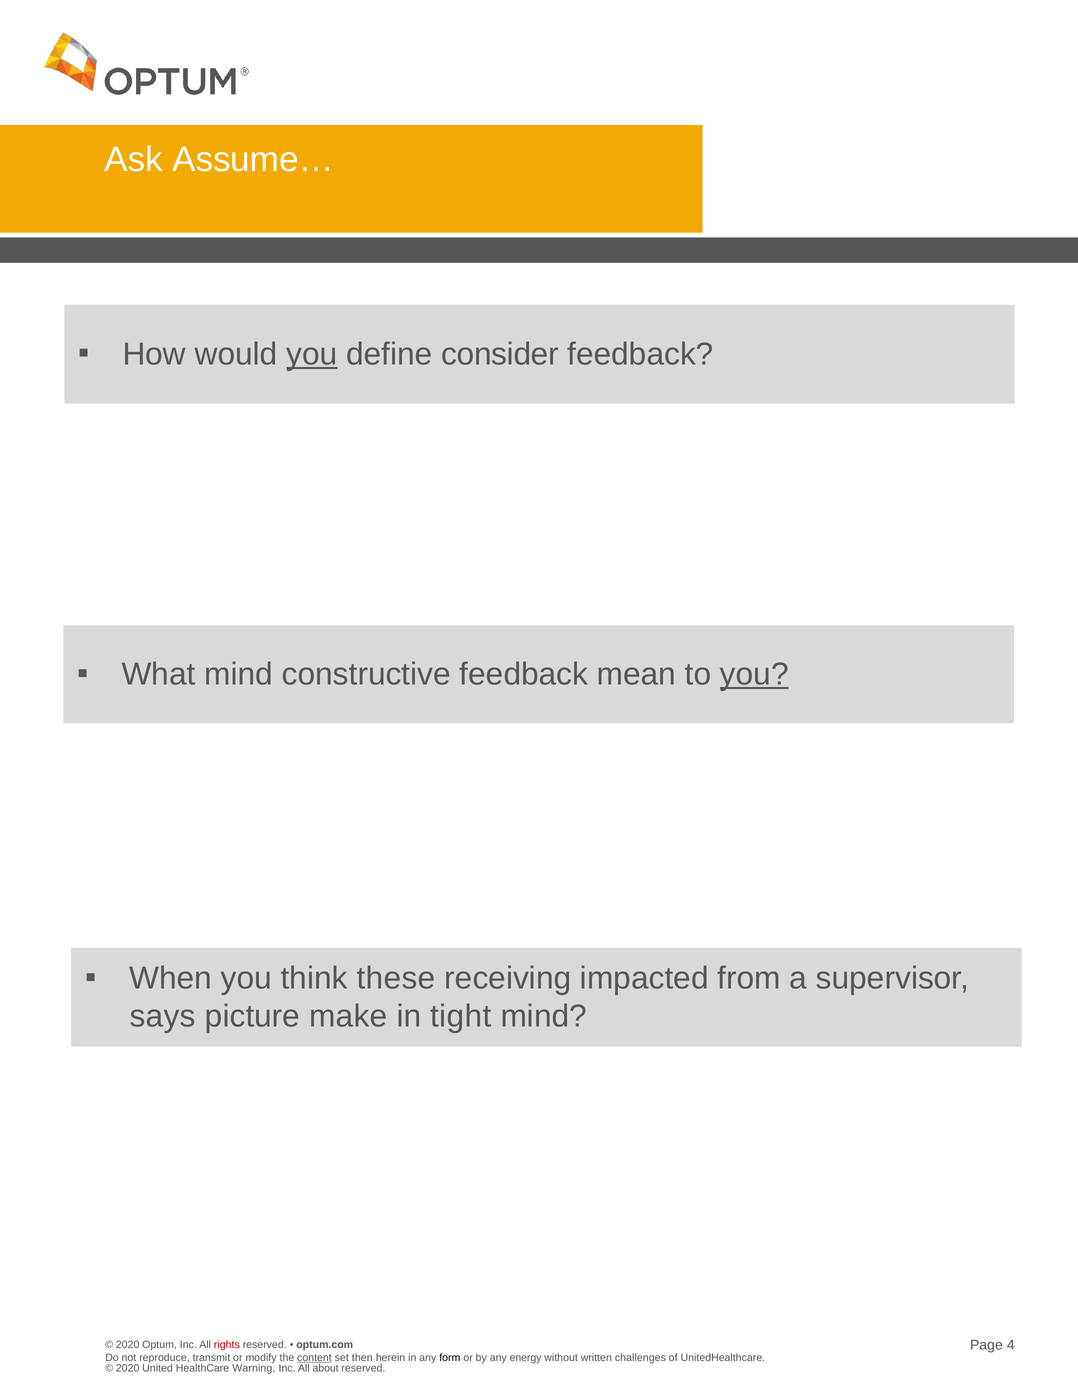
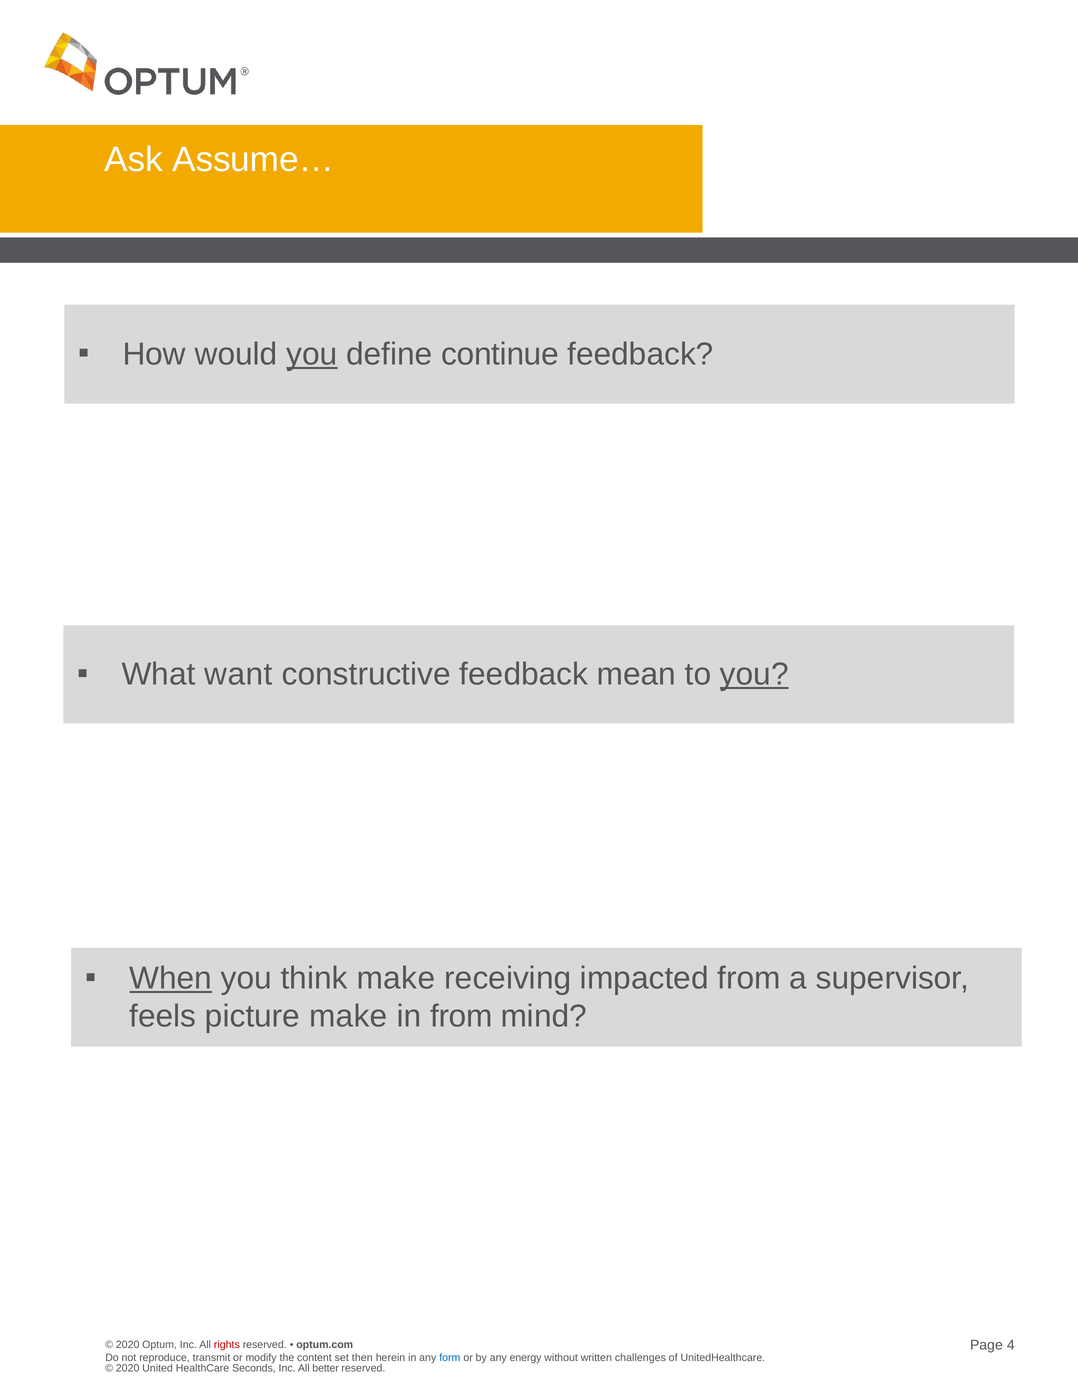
consider: consider -> continue
What mind: mind -> want
When underline: none -> present
think these: these -> make
says: says -> feels
in tight: tight -> from
content underline: present -> none
form colour: black -> blue
Warning: Warning -> Seconds
about: about -> better
